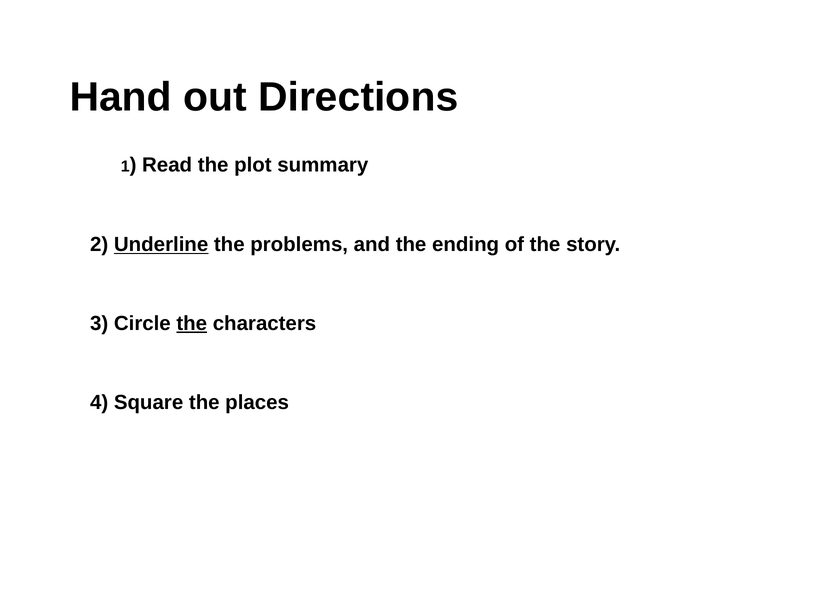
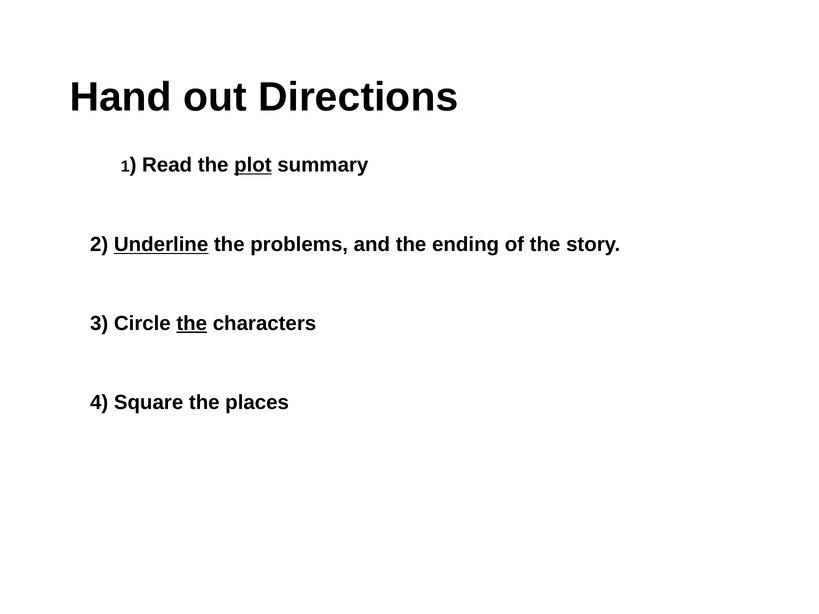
plot underline: none -> present
